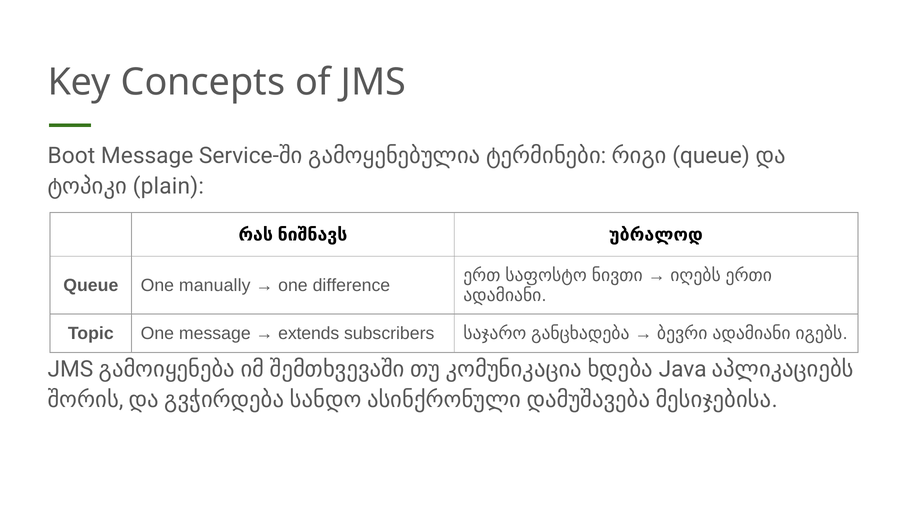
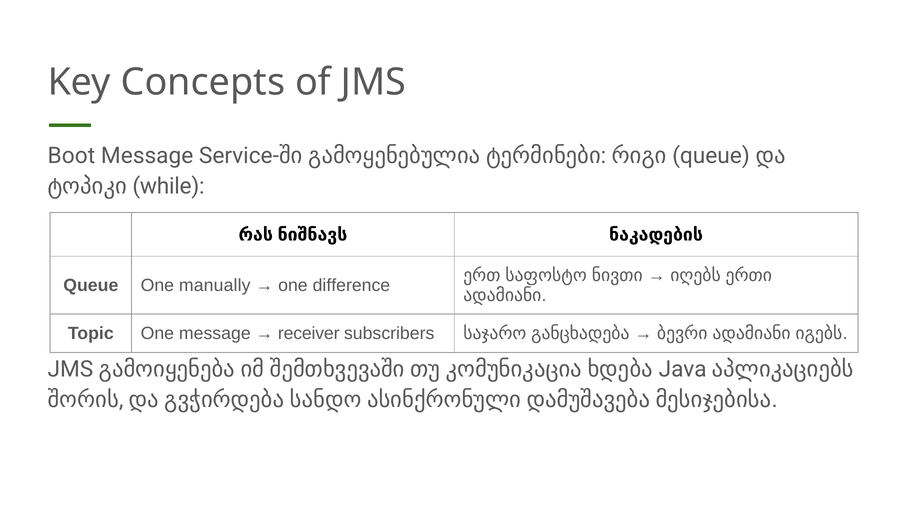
plain: plain -> while
უბრალოდ: უბრალოდ -> ნაკადების
extends: extends -> receiver
